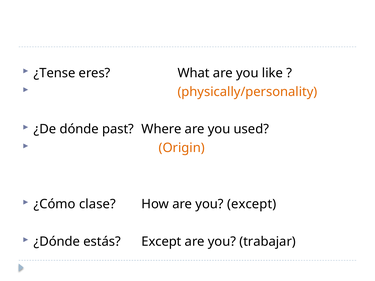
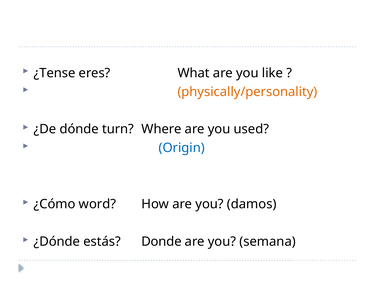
past: past -> turn
Origin colour: orange -> blue
clase: clase -> word
you except: except -> damos
estás Except: Except -> Donde
trabajar: trabajar -> semana
